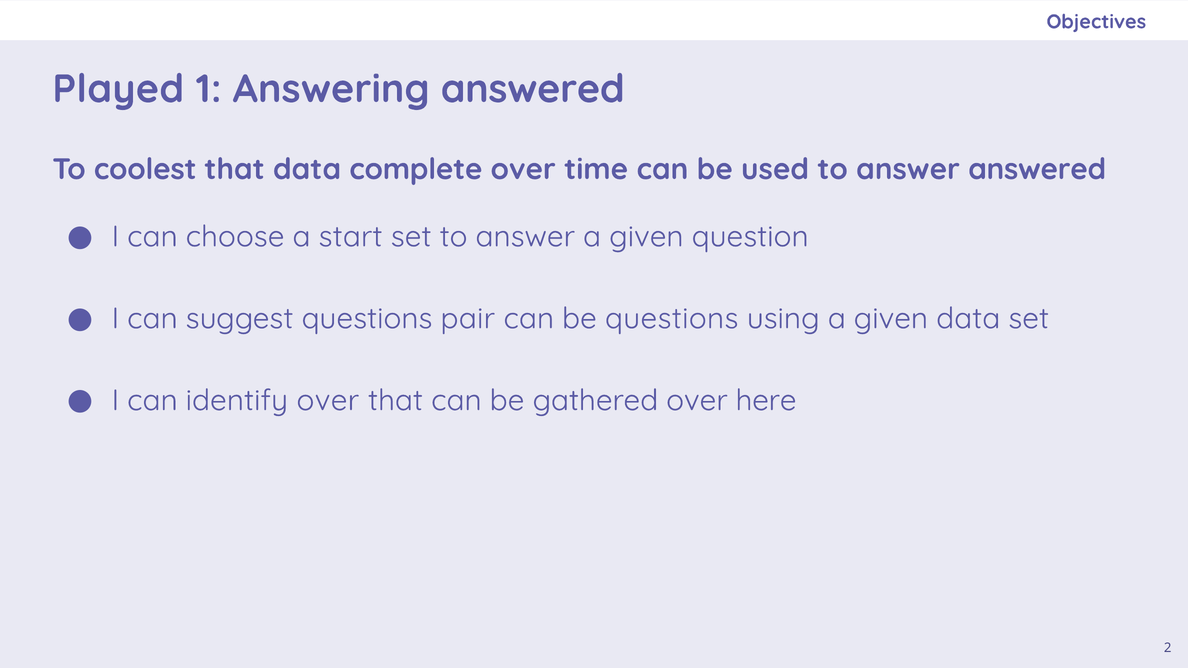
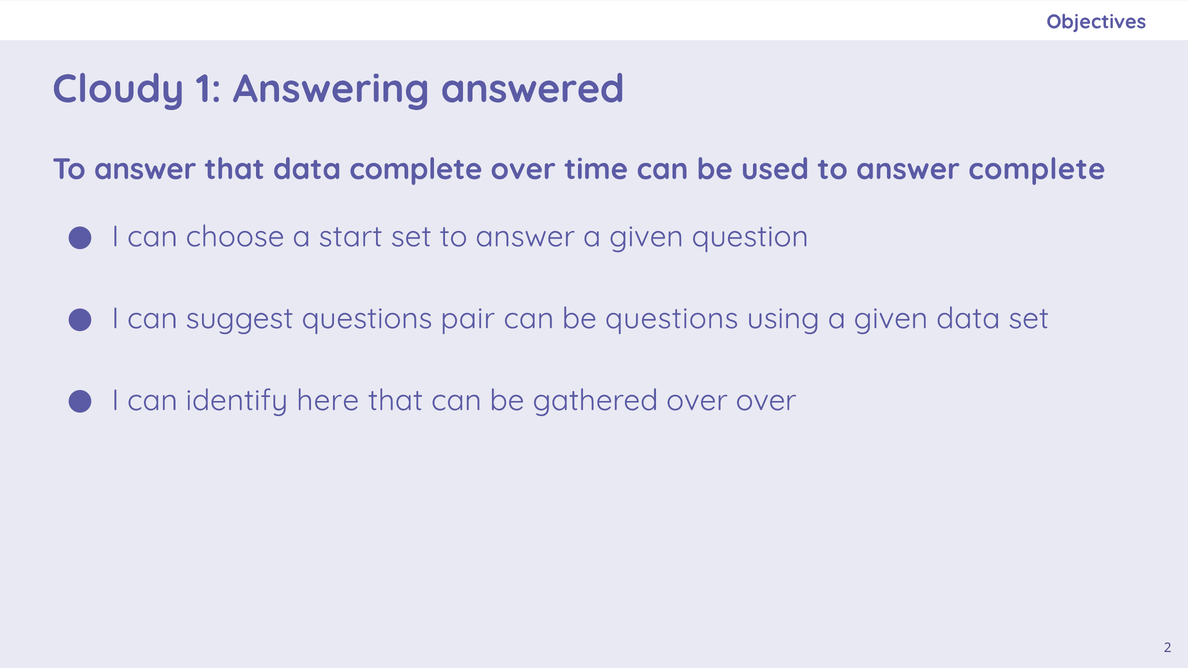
Played: Played -> Cloudy
coolest at (145, 169): coolest -> answer
answer answered: answered -> complete
identify over: over -> here
over here: here -> over
